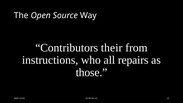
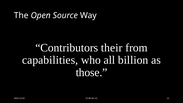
instructions: instructions -> capabilities
repairs: repairs -> billion
